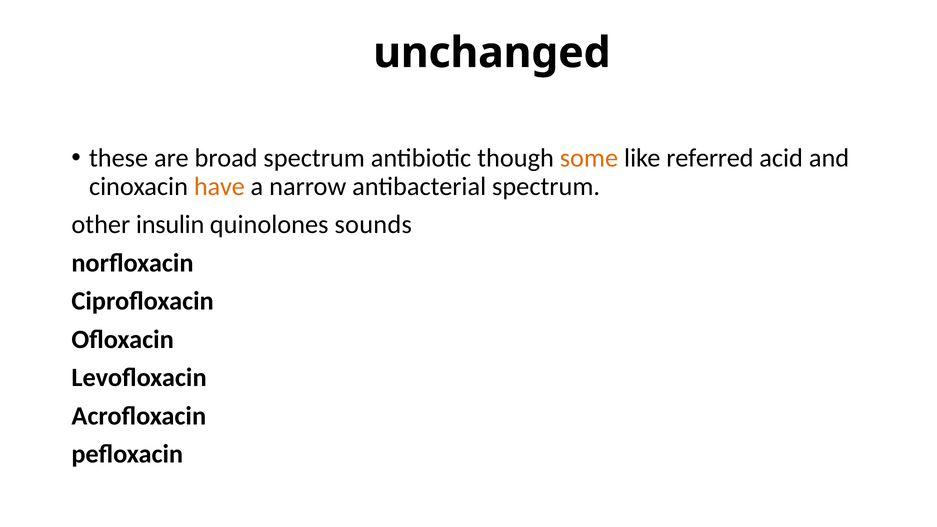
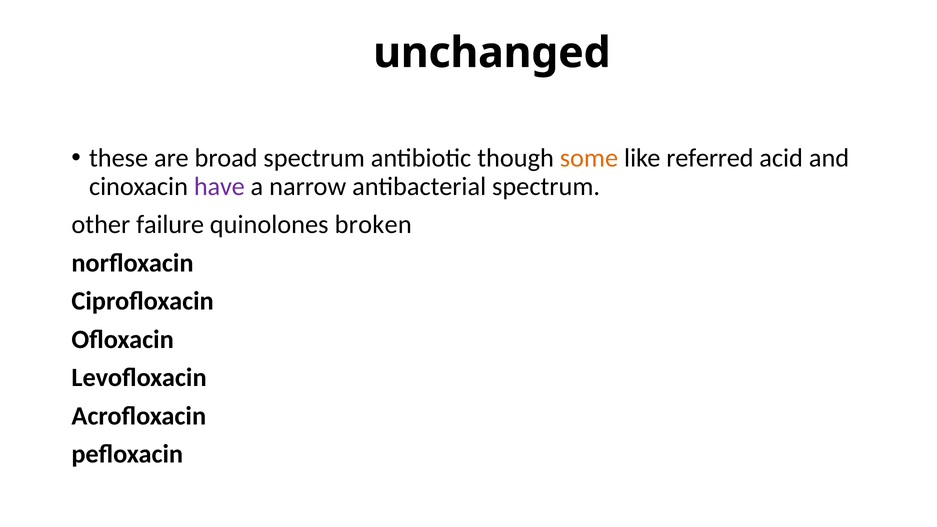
have colour: orange -> purple
insulin: insulin -> failure
sounds: sounds -> broken
